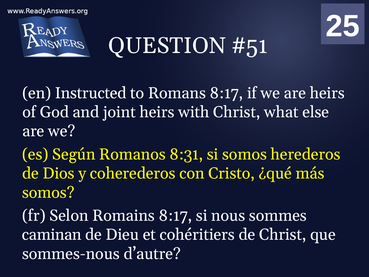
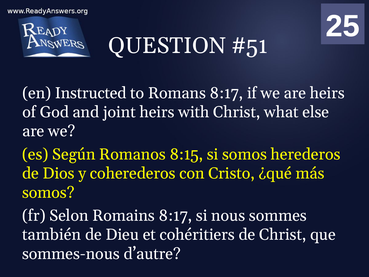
8:31: 8:31 -> 8:15
caminan: caminan -> también
